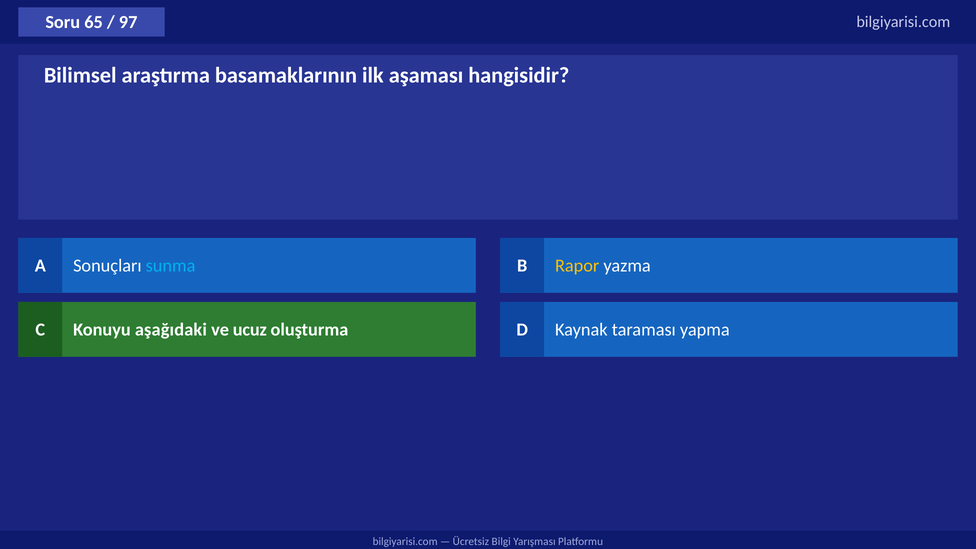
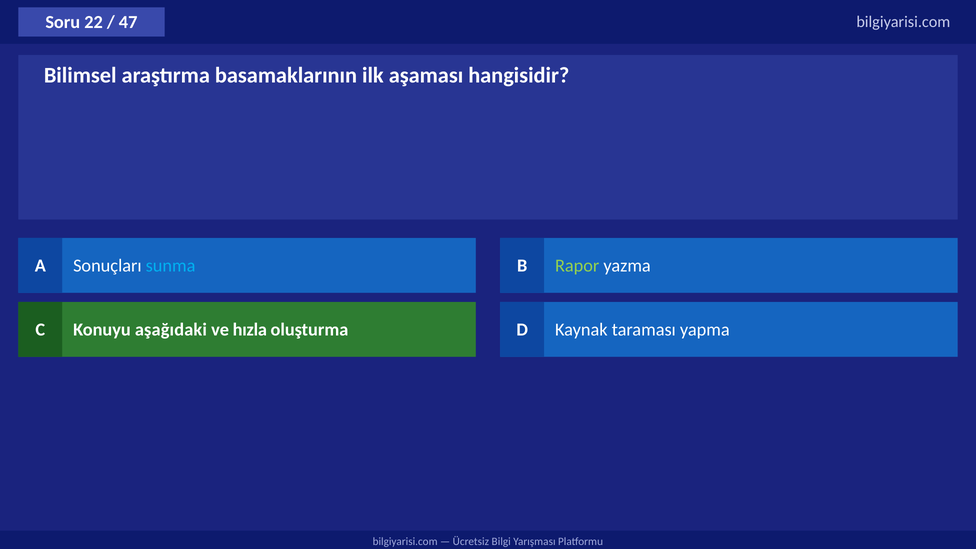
65: 65 -> 22
97: 97 -> 47
Rapor colour: yellow -> light green
ucuz: ucuz -> hızla
